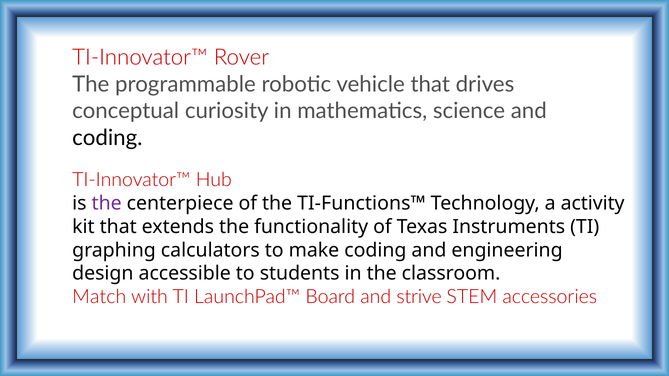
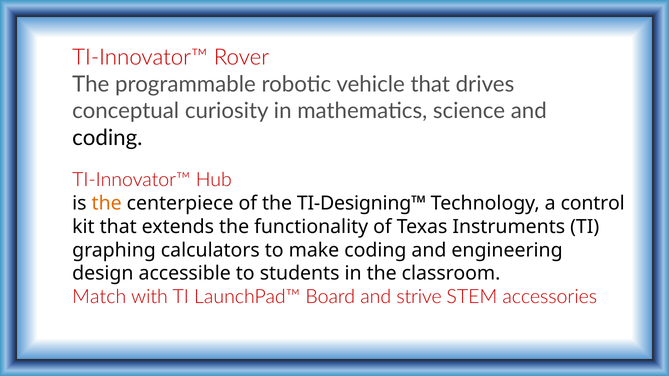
the at (107, 204) colour: purple -> orange
TI-Functions™: TI-Functions™ -> TI-Designing™
activity: activity -> control
